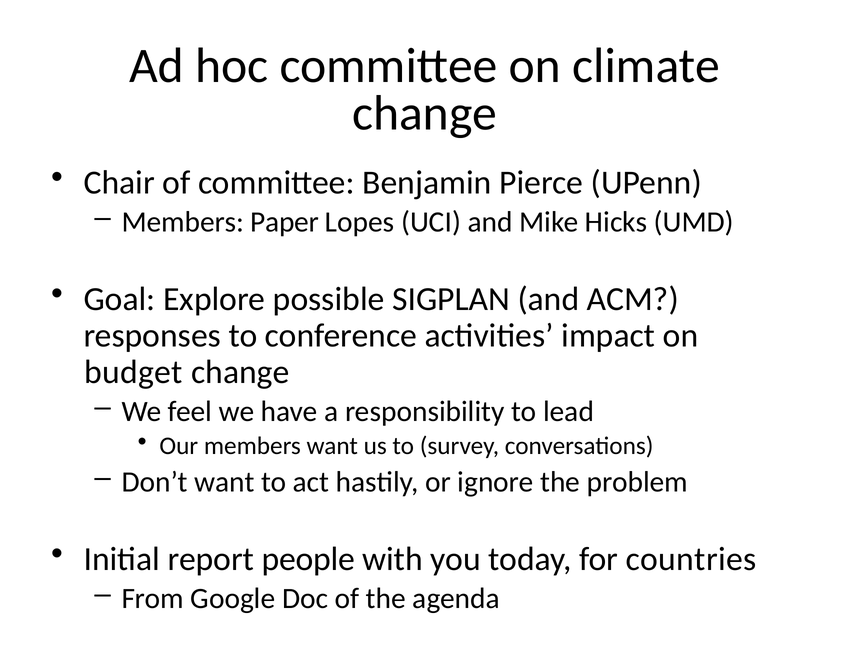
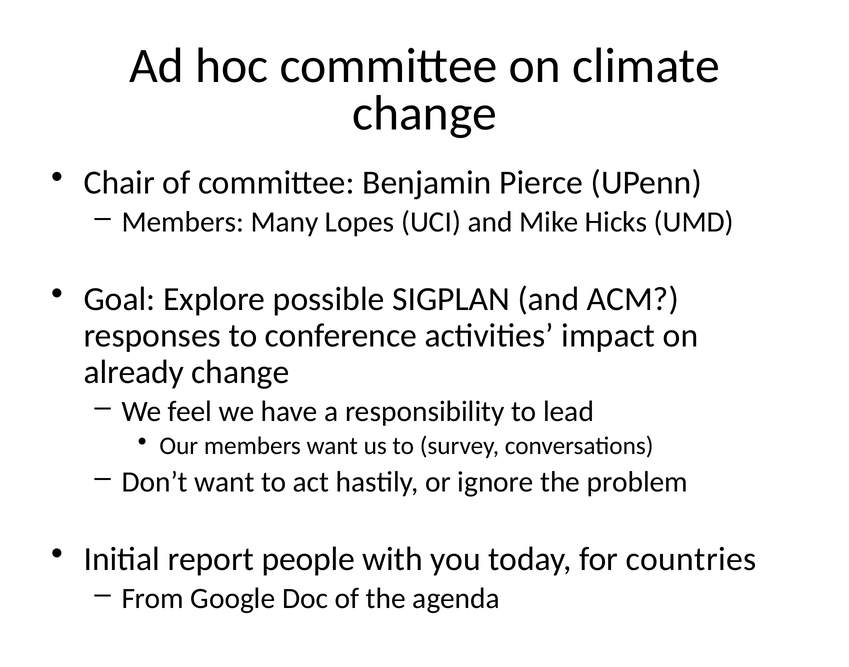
Paper: Paper -> Many
budget: budget -> already
